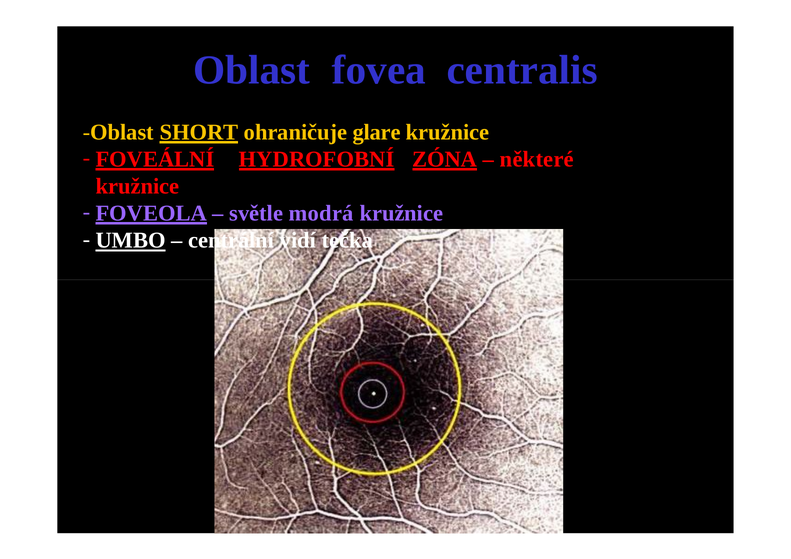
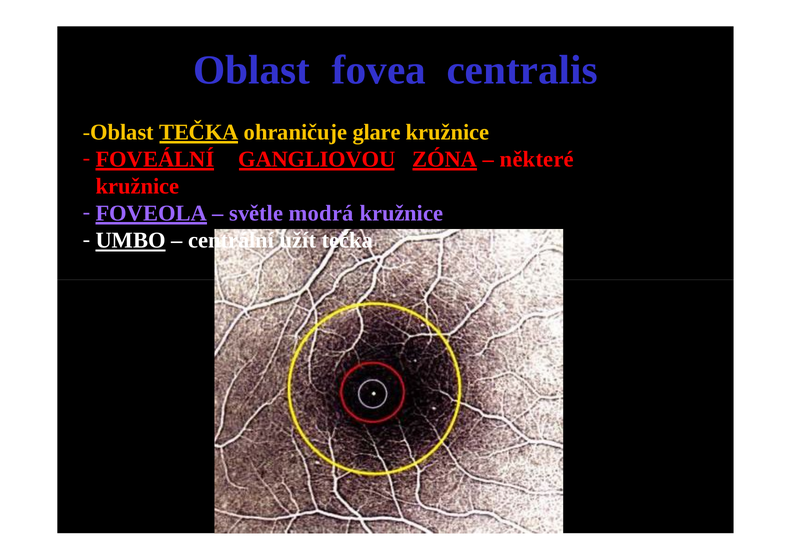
Oblast SHORT: SHORT -> TEČKA
HYDROFOBNÍ: HYDROFOBNÍ -> GANGLIOVOU
vidí: vidí -> užít
